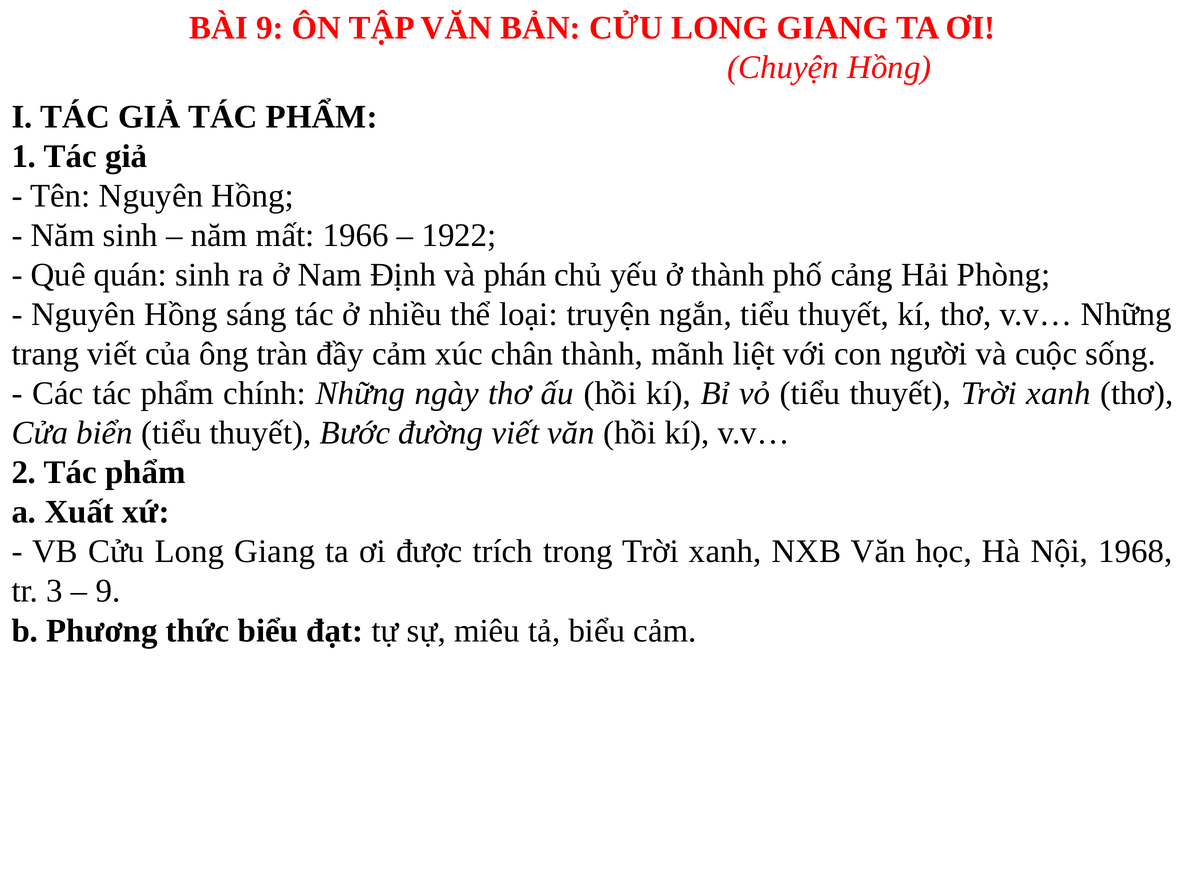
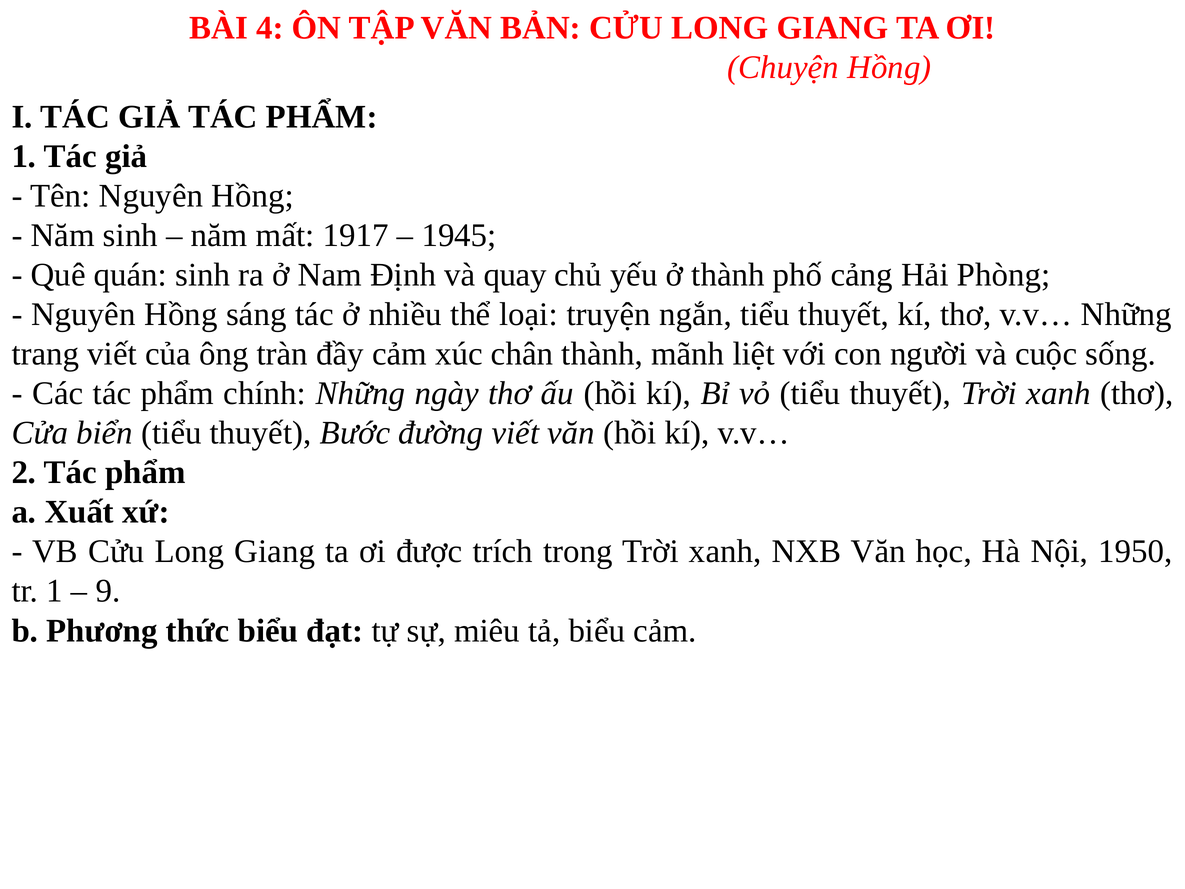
BÀI 9: 9 -> 4
1966: 1966 -> 1917
1922: 1922 -> 1945
phán: phán -> quay
1968: 1968 -> 1950
tr 3: 3 -> 1
